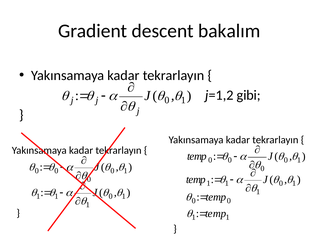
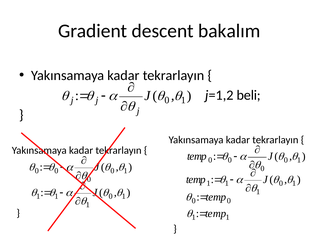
gibi: gibi -> beli
